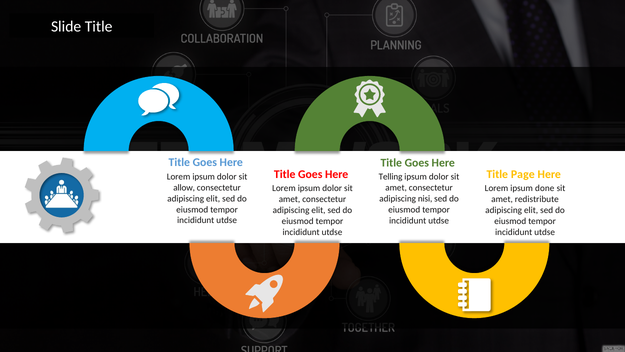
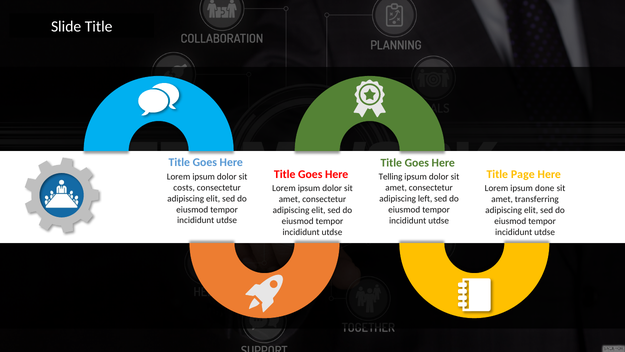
allow: allow -> costs
nisi: nisi -> left
redistribute: redistribute -> transferring
